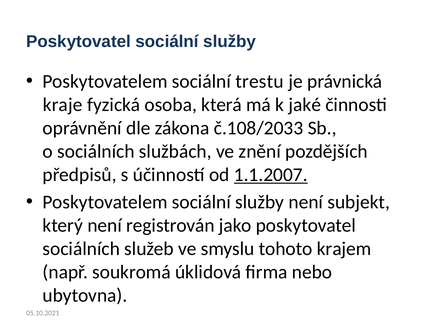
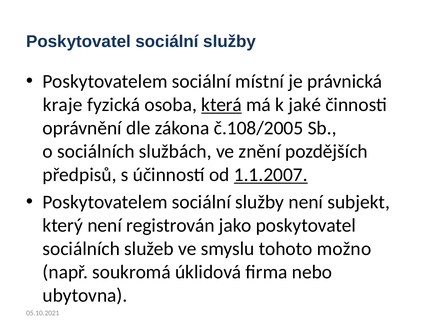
trestu: trestu -> místní
která underline: none -> present
č.108/2033: č.108/2033 -> č.108/2005
krajem: krajem -> možno
